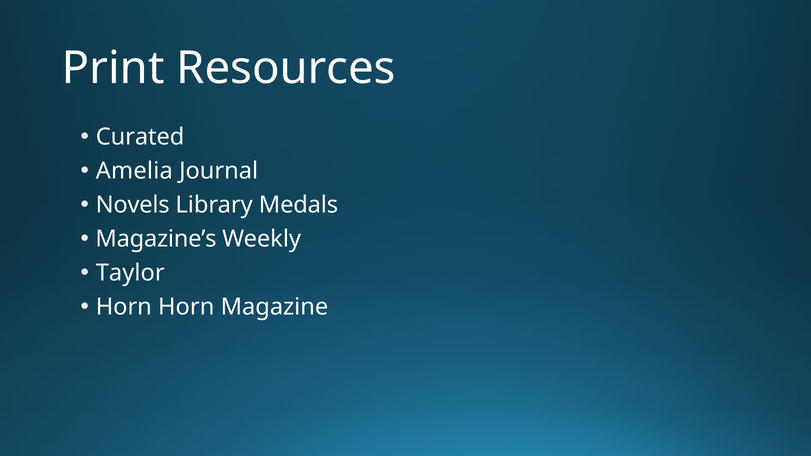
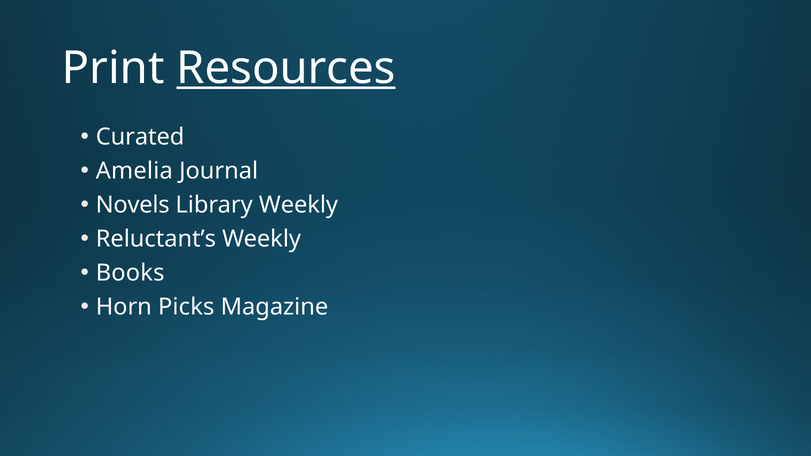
Resources underline: none -> present
Library Medals: Medals -> Weekly
Magazine’s: Magazine’s -> Reluctant’s
Taylor: Taylor -> Books
Horn Horn: Horn -> Picks
